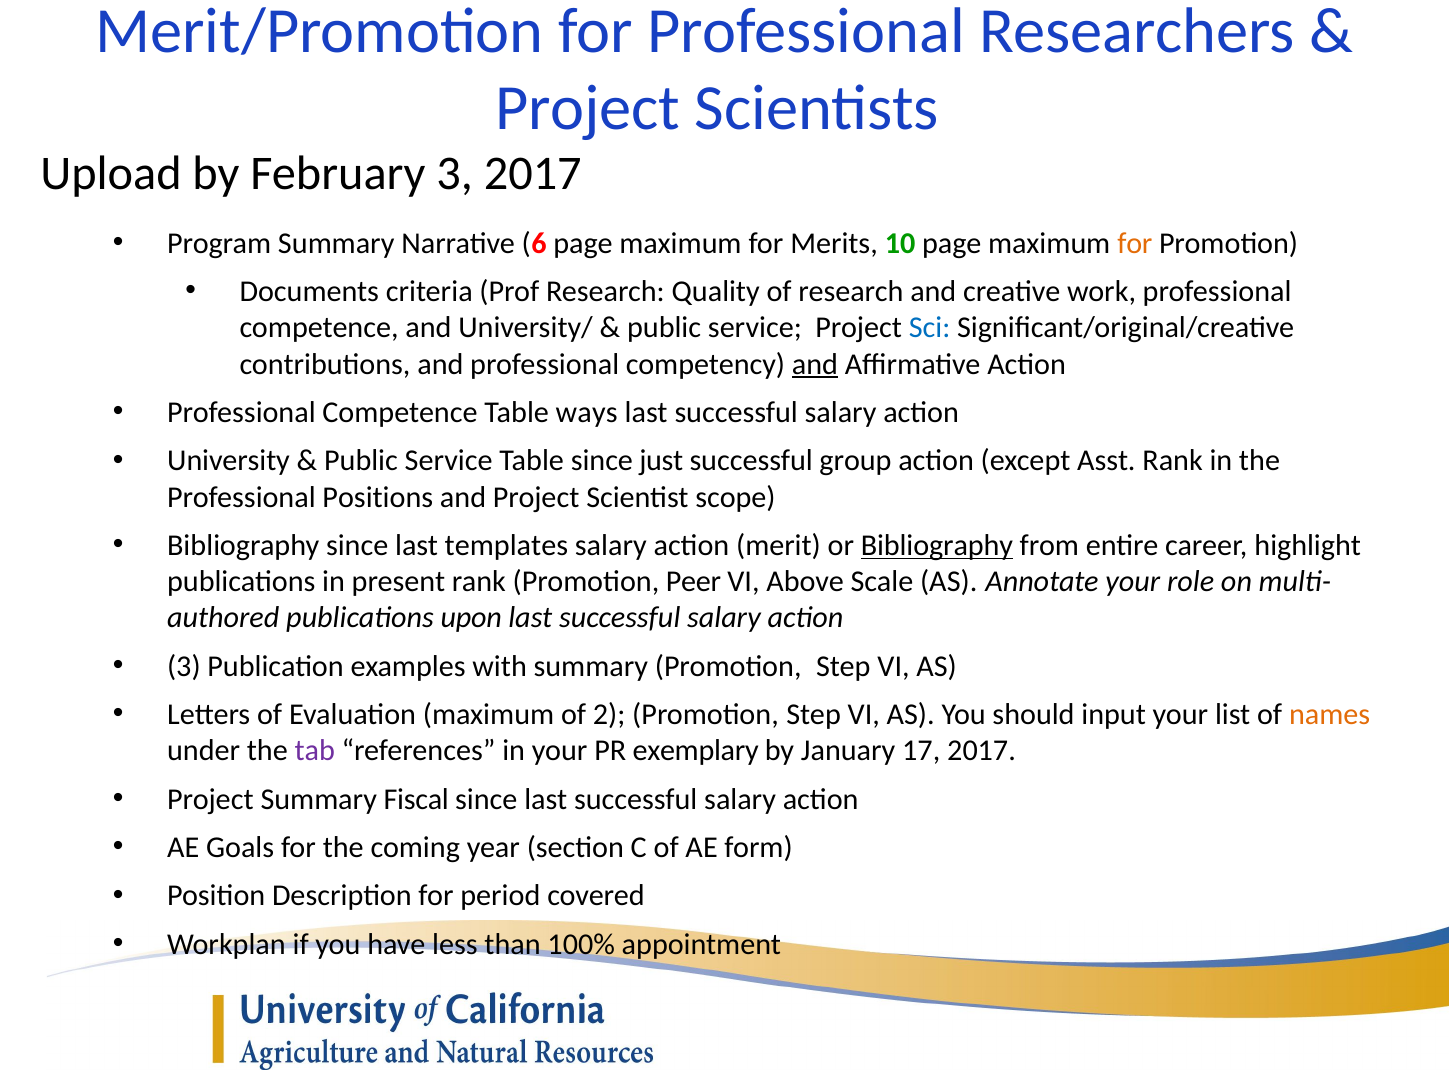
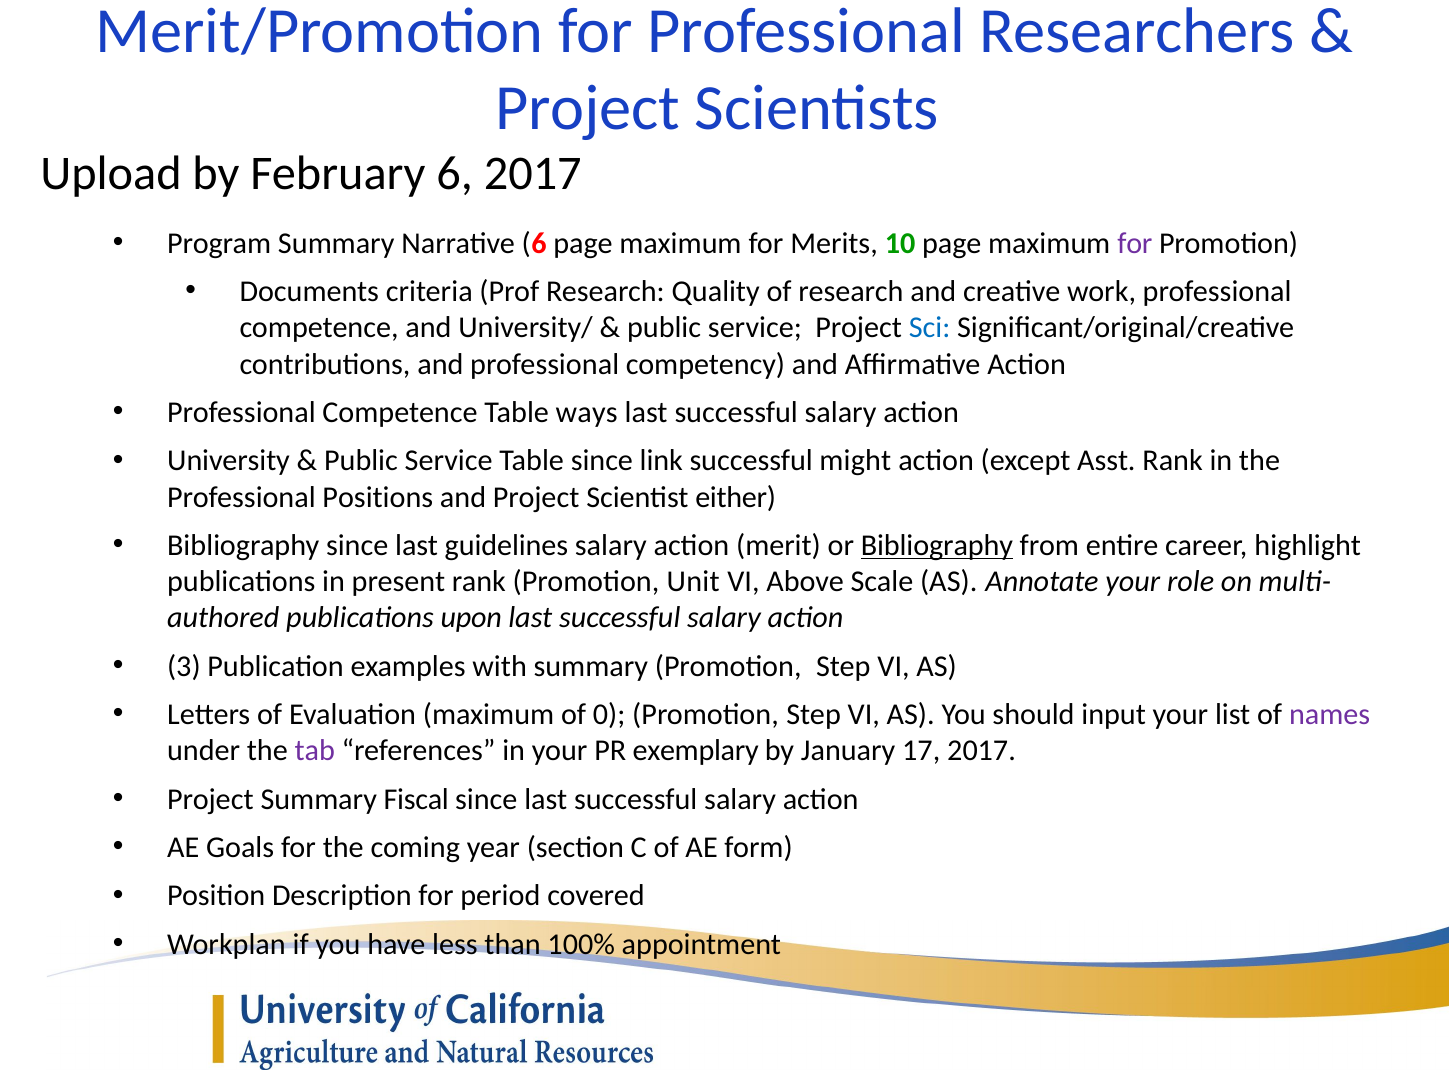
February 3: 3 -> 6
for at (1135, 243) colour: orange -> purple
and at (815, 364) underline: present -> none
just: just -> link
group: group -> might
scope: scope -> either
templates: templates -> guidelines
Peer: Peer -> Unit
2: 2 -> 0
names colour: orange -> purple
